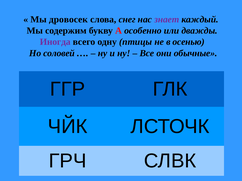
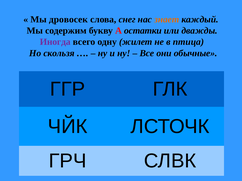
знает colour: purple -> orange
особенно: особенно -> остатки
птицы: птицы -> жилет
осенью: осенью -> птица
соловей: соловей -> скользя
